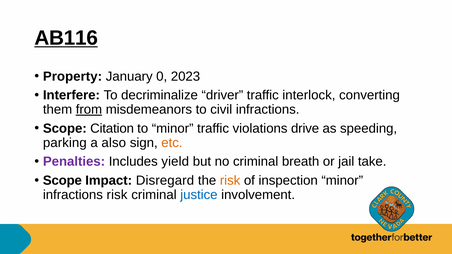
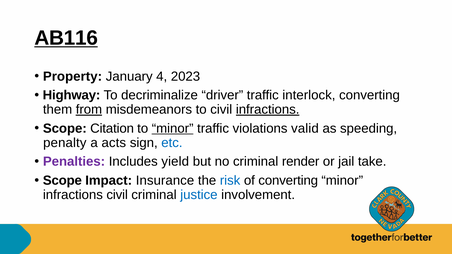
0: 0 -> 4
Interfere: Interfere -> Highway
infractions at (268, 110) underline: none -> present
minor at (173, 129) underline: none -> present
drive: drive -> valid
parking: parking -> penalty
also: also -> acts
etc colour: orange -> blue
breath: breath -> render
Disregard: Disregard -> Insurance
risk at (230, 181) colour: orange -> blue
of inspection: inspection -> converting
infractions risk: risk -> civil
